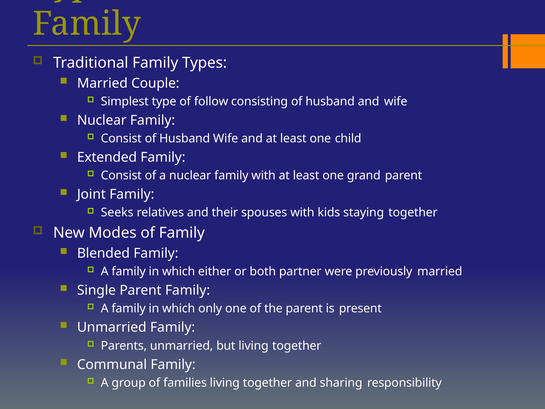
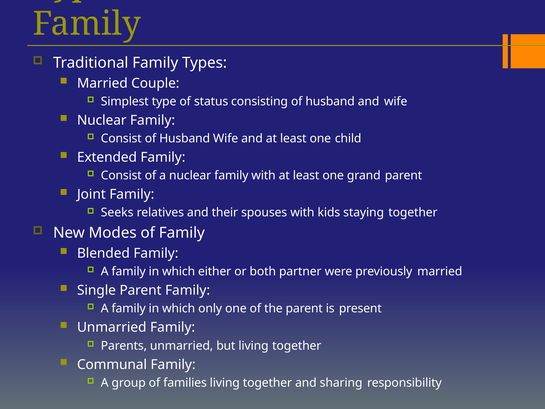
follow: follow -> status
